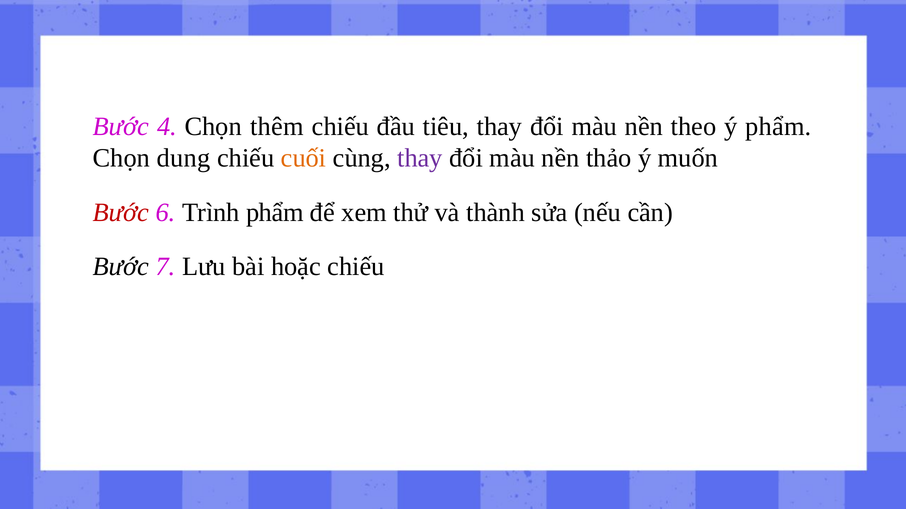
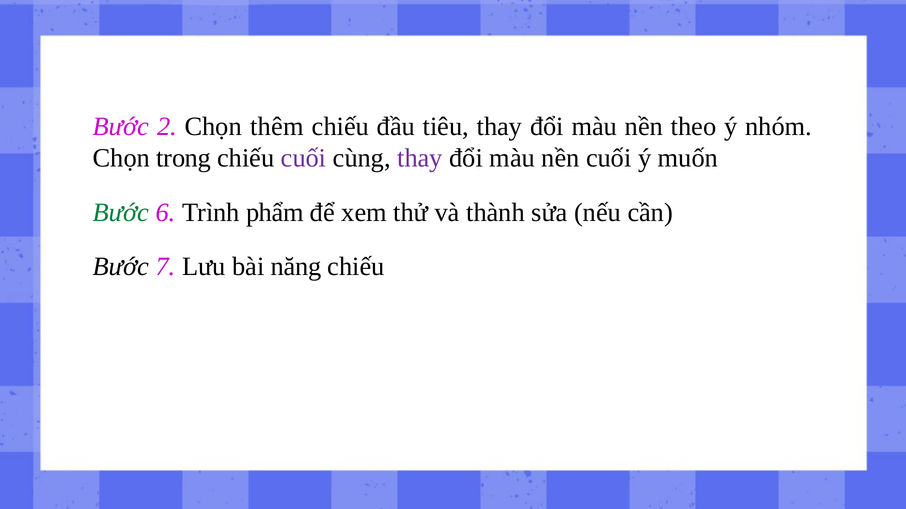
4: 4 -> 2
ý phẩm: phẩm -> nhóm
dung: dung -> trong
cuối at (304, 158) colour: orange -> purple
nền thảo: thảo -> cuối
Bước at (121, 213) colour: red -> green
hoặc: hoặc -> năng
